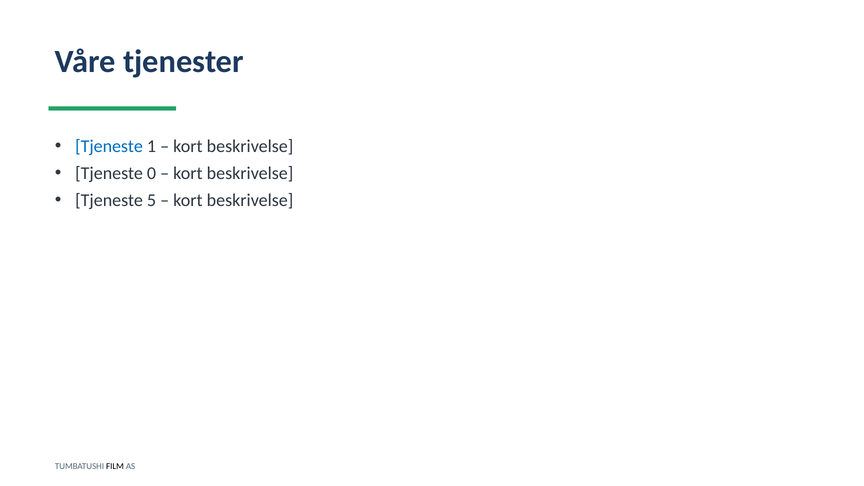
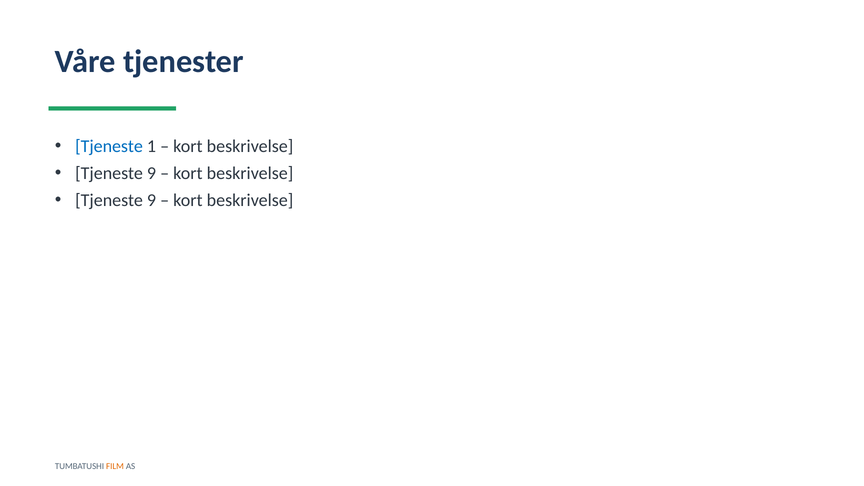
0 at (151, 173): 0 -> 9
5 at (151, 200): 5 -> 9
FILM colour: black -> orange
